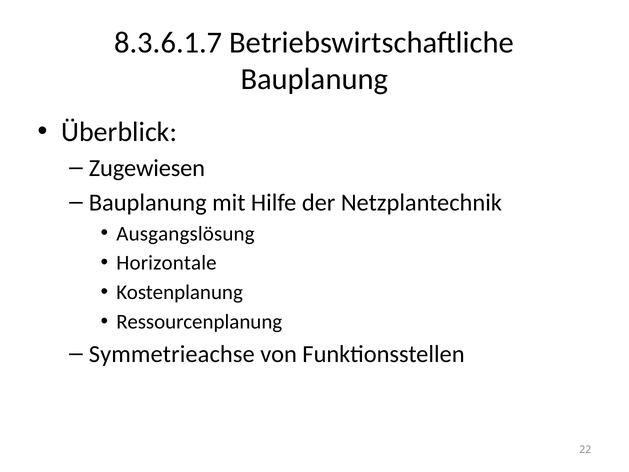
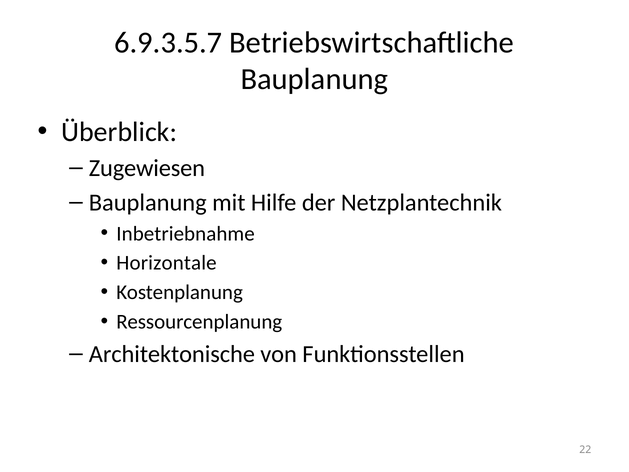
8.3.6.1.7: 8.3.6.1.7 -> 6.9.3.5.7
Ausgangslösung: Ausgangslösung -> Inbetriebnahme
Symmetrieachse: Symmetrieachse -> Architektonische
